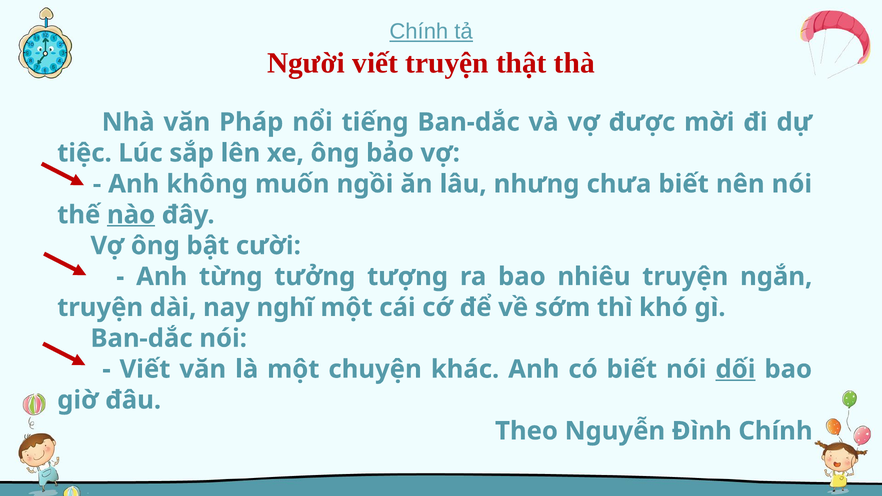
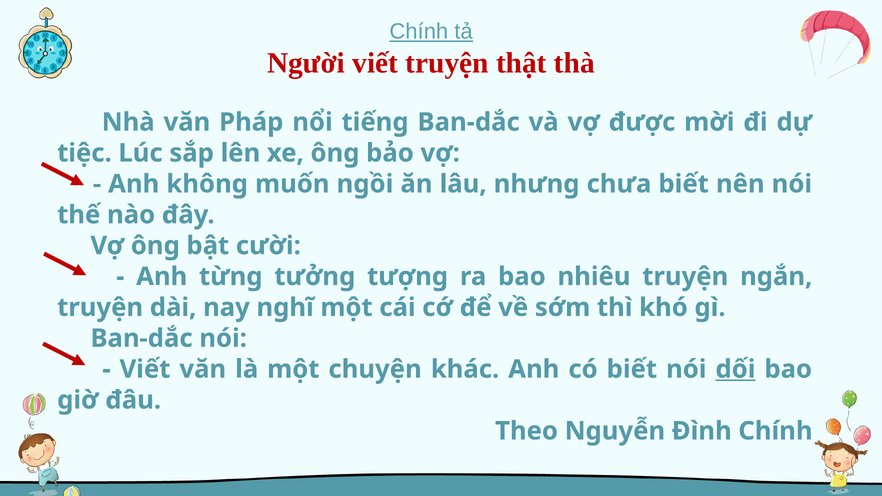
nào underline: present -> none
